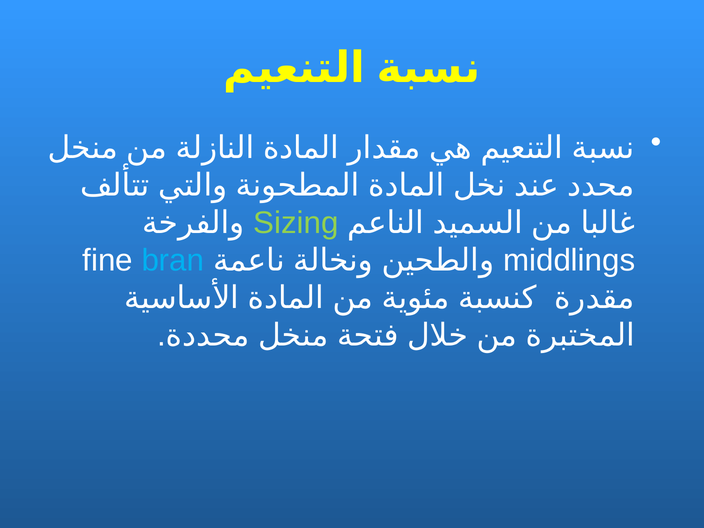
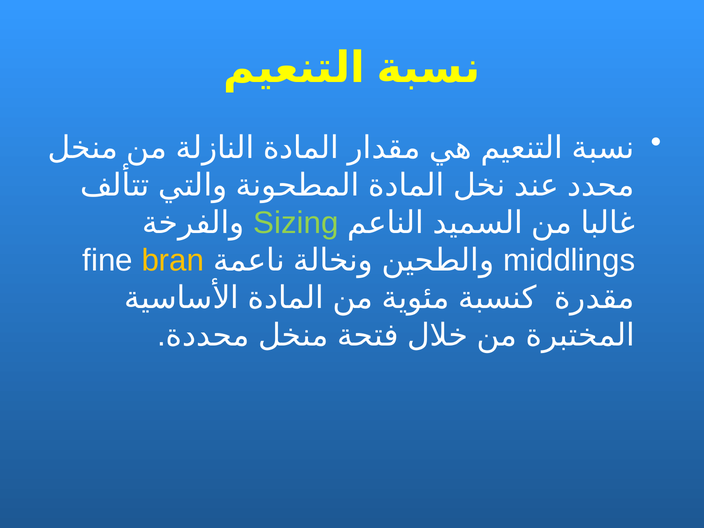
bran colour: light blue -> yellow
